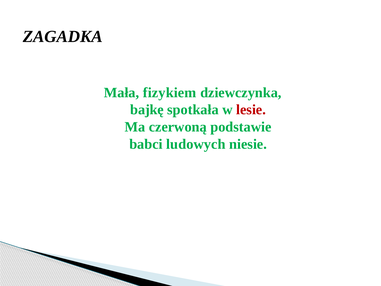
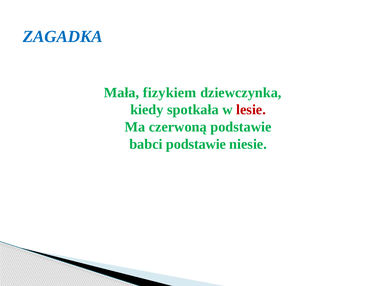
ZAGADKA colour: black -> blue
bajkę: bajkę -> kiedy
babci ludowych: ludowych -> podstawie
